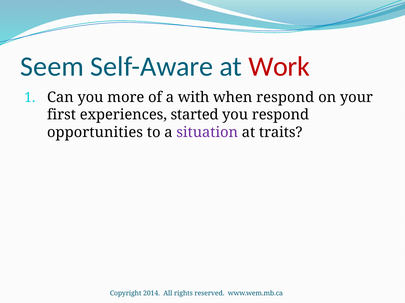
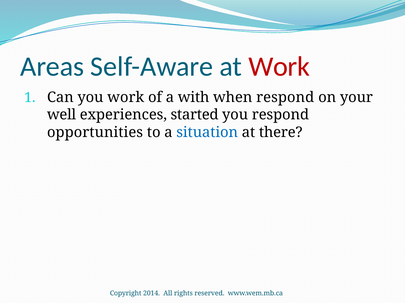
Seem: Seem -> Areas
you more: more -> work
first: first -> well
situation colour: purple -> blue
traits: traits -> there
